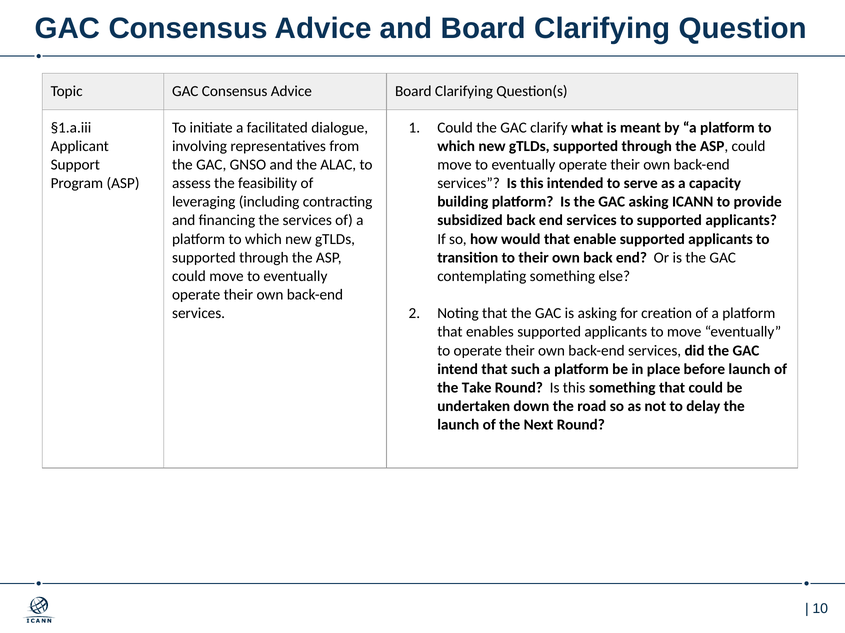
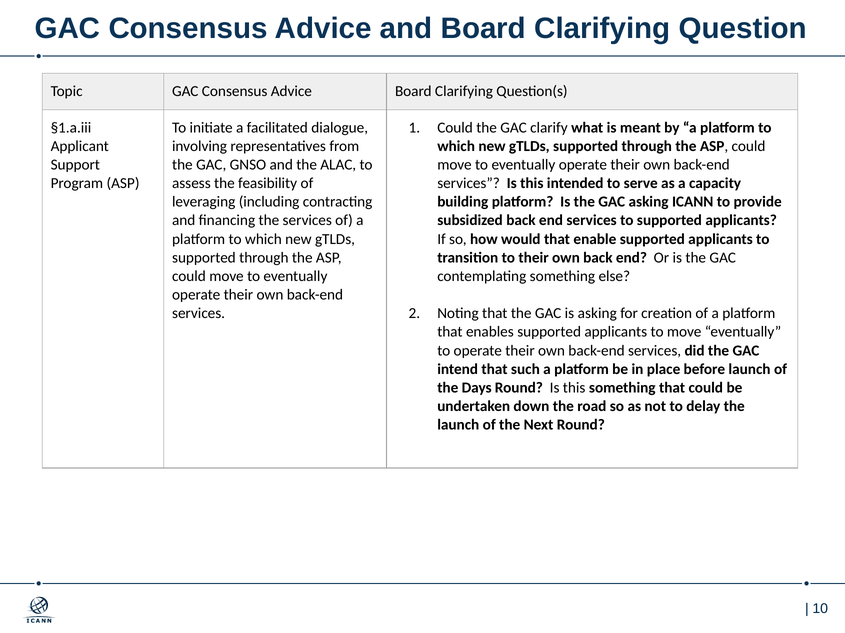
Take: Take -> Days
